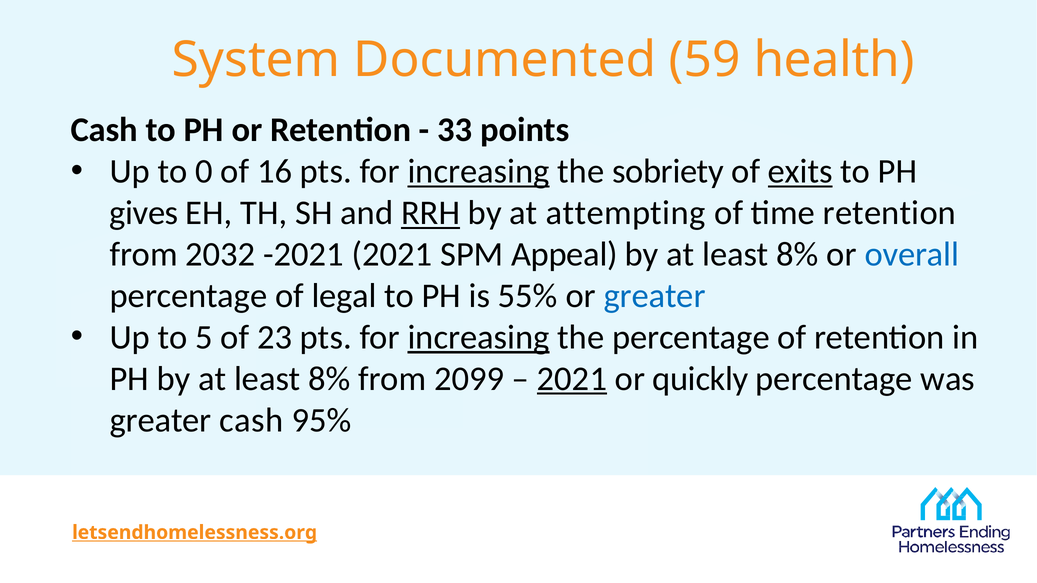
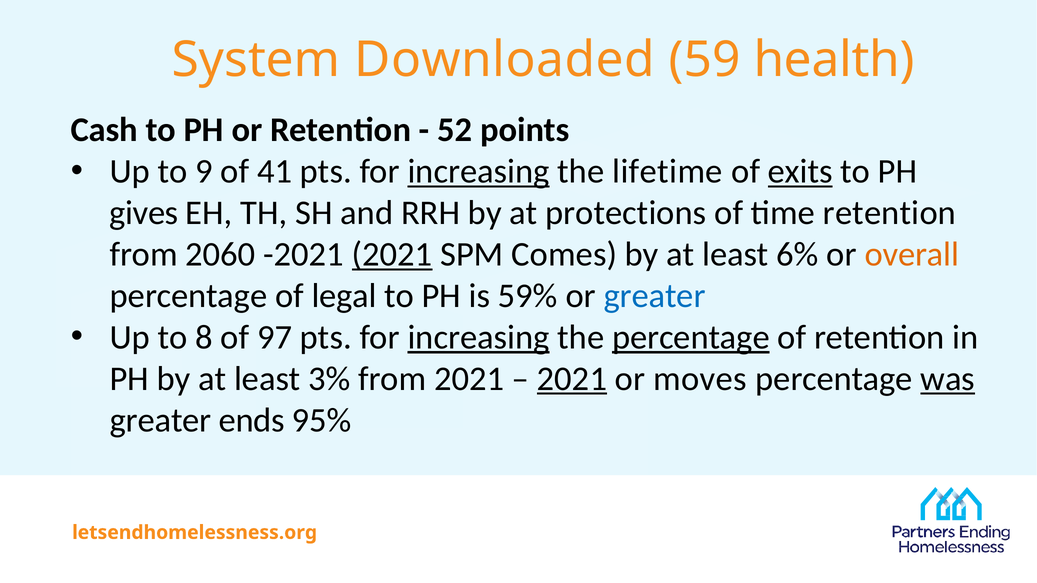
Documented: Documented -> Downloaded
33: 33 -> 52
0: 0 -> 9
16: 16 -> 41
sobriety: sobriety -> lifetime
RRH underline: present -> none
attempting: attempting -> protections
2032: 2032 -> 2060
2021 at (392, 255) underline: none -> present
Appeal: Appeal -> Comes
8% at (797, 255): 8% -> 6%
overall colour: blue -> orange
55%: 55% -> 59%
5: 5 -> 8
23: 23 -> 97
percentage at (691, 338) underline: none -> present
8% at (329, 379): 8% -> 3%
from 2099: 2099 -> 2021
quickly: quickly -> moves
was underline: none -> present
greater cash: cash -> ends
letsendhomelessness.org underline: present -> none
